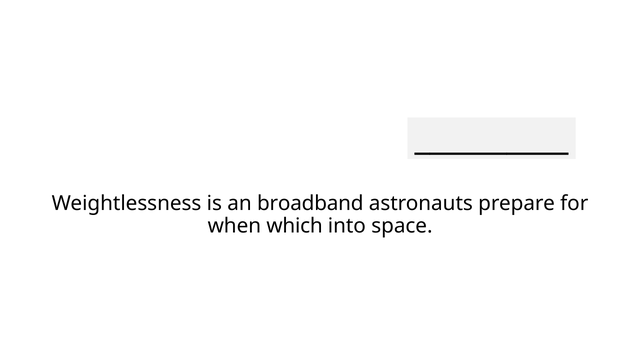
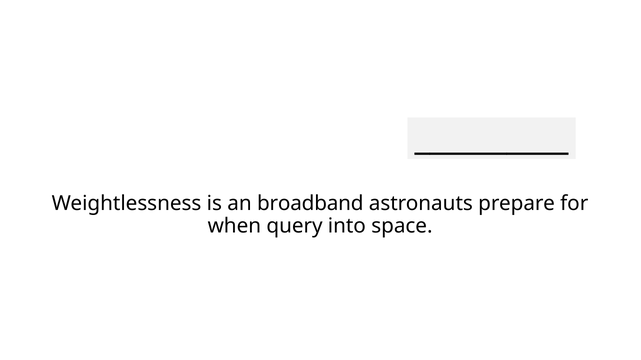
which: which -> query
